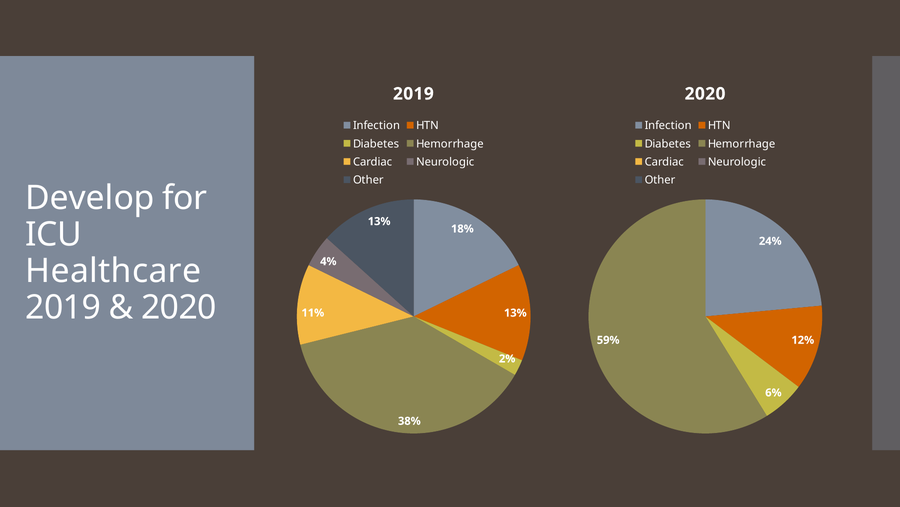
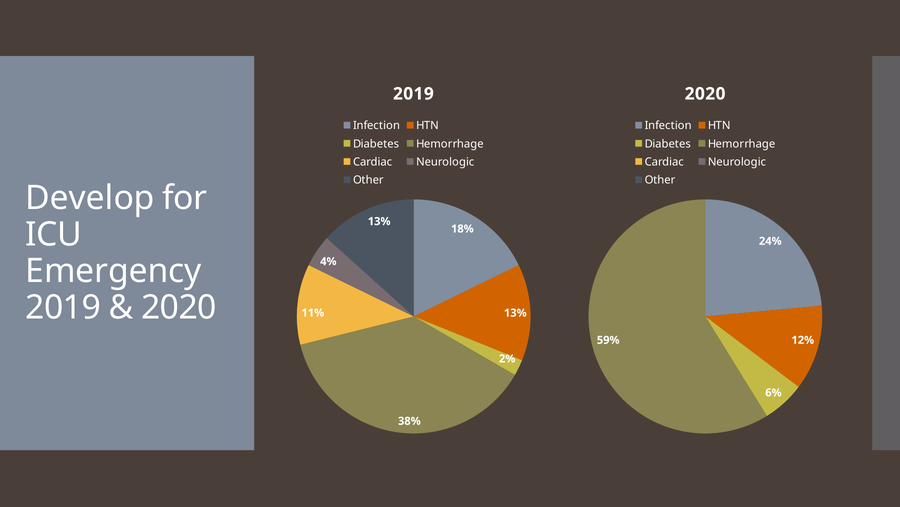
Healthcare: Healthcare -> Emergency
